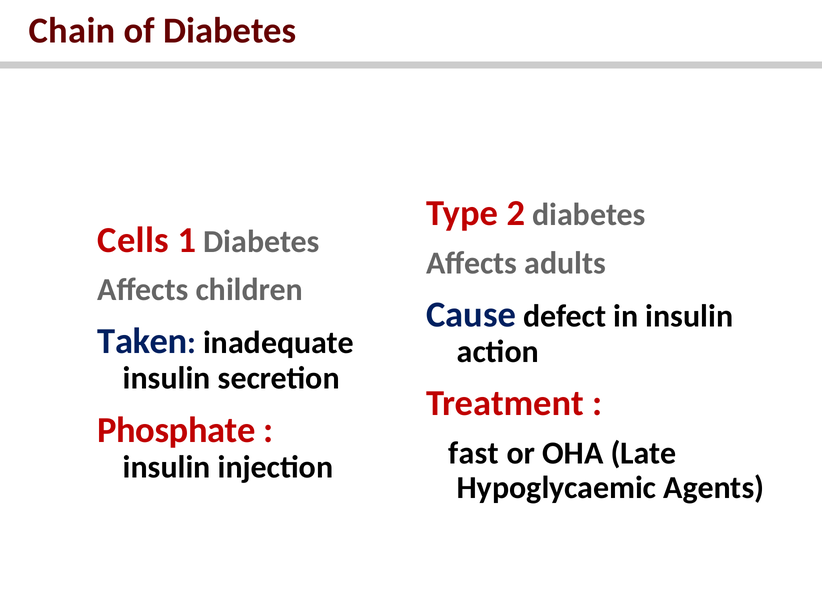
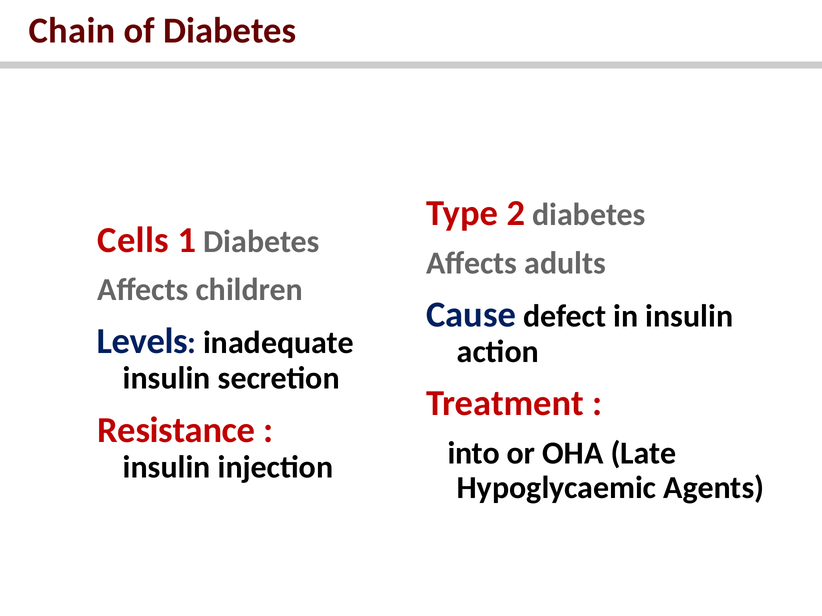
Taken: Taken -> Levels
Phosphate: Phosphate -> Resistance
fast: fast -> into
